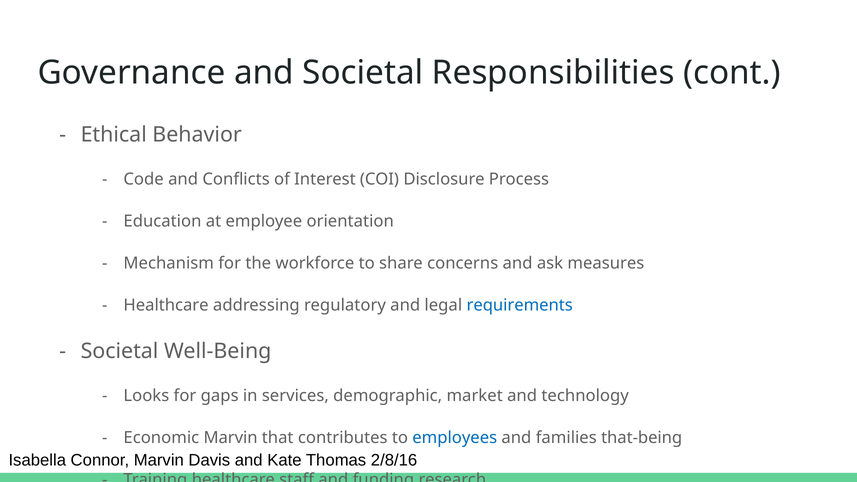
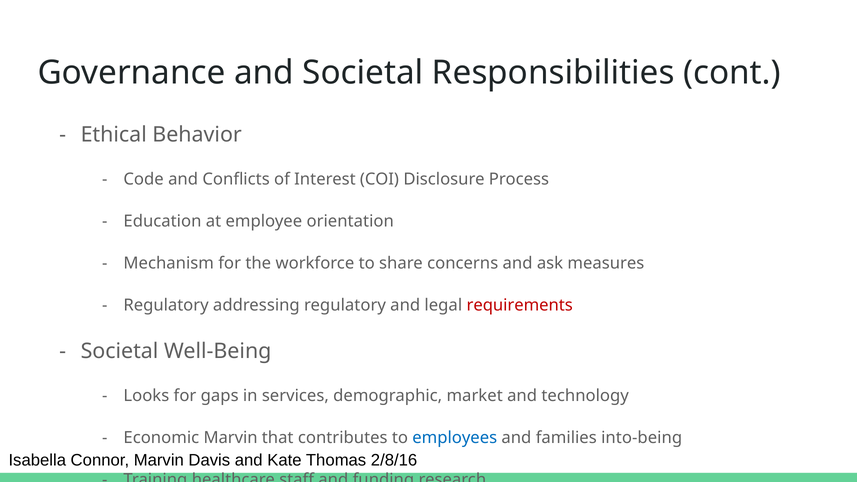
Healthcare at (166, 305): Healthcare -> Regulatory
requirements colour: blue -> red
that-being: that-being -> into-being
